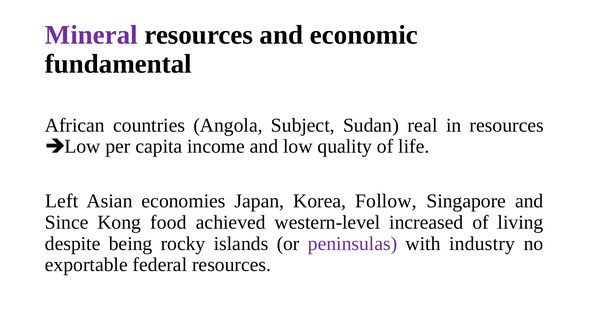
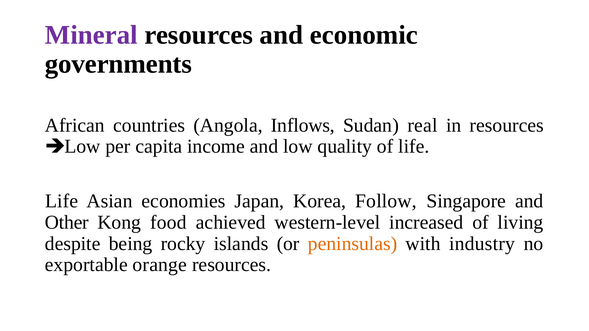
fundamental: fundamental -> governments
Subject: Subject -> Inflows
Left at (62, 201): Left -> Life
Since: Since -> Other
peninsulas colour: purple -> orange
federal: federal -> orange
